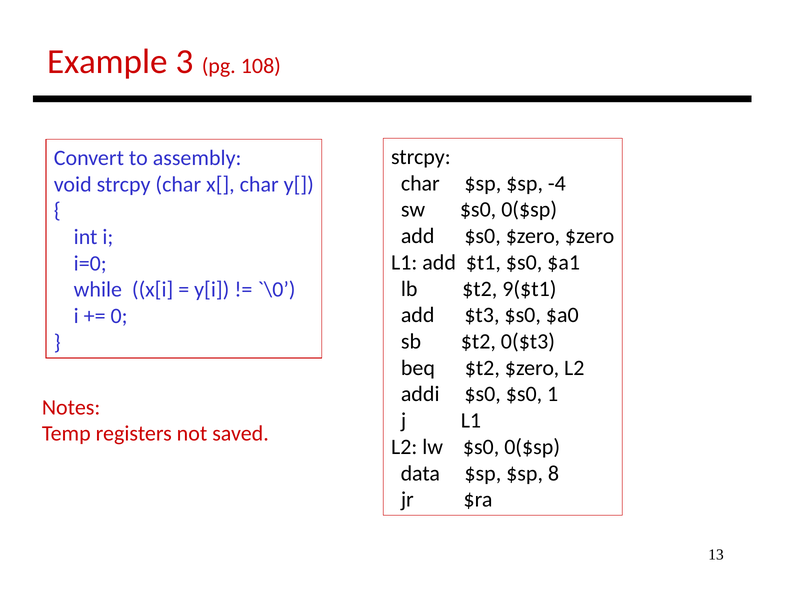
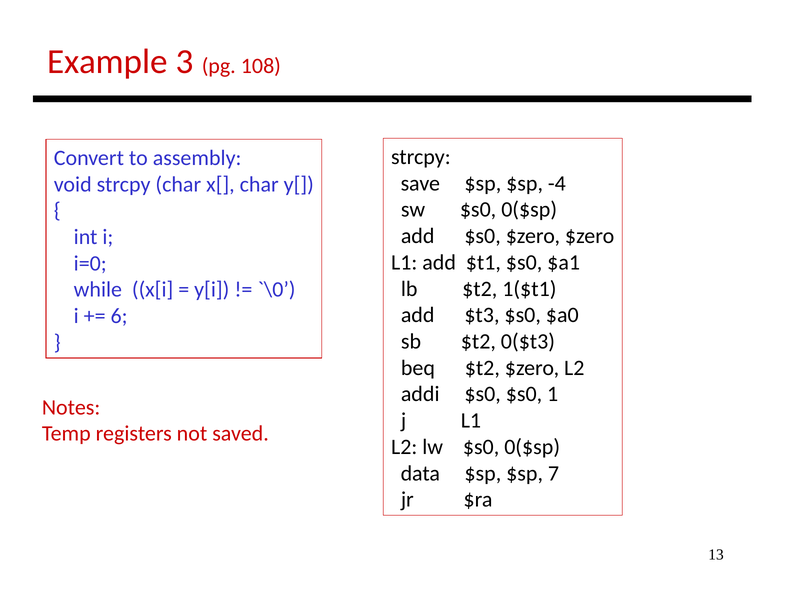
char at (420, 183): char -> save
9($t1: 9($t1 -> 1($t1
0: 0 -> 6
8: 8 -> 7
